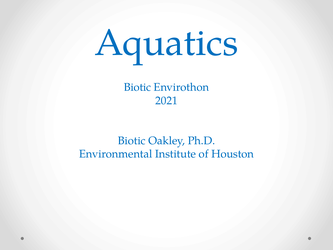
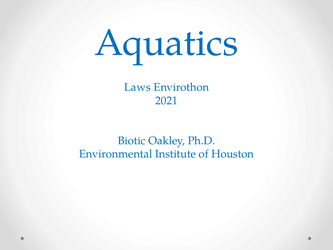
Biotic at (138, 87): Biotic -> Laws
